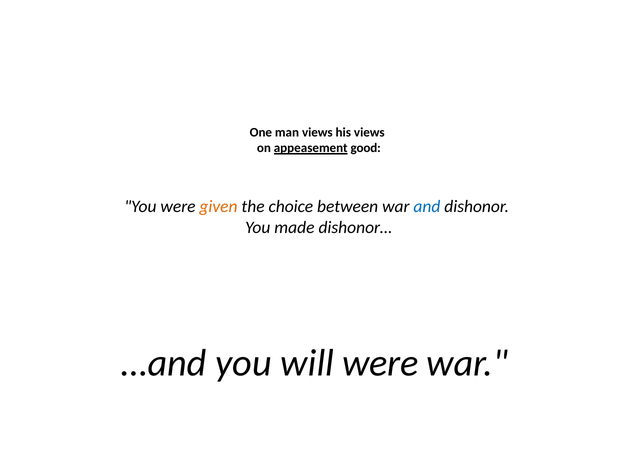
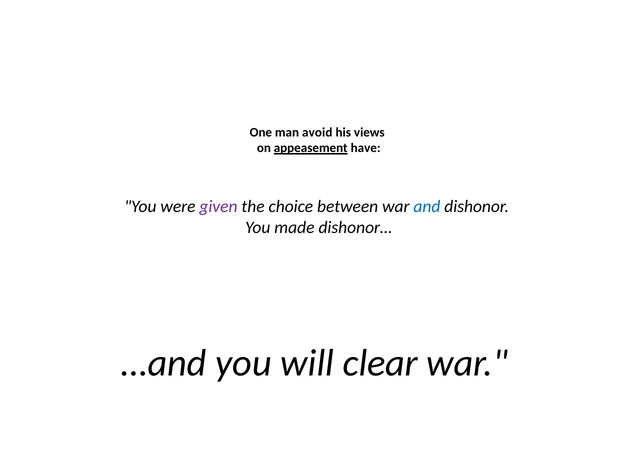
man views: views -> avoid
good: good -> have
given colour: orange -> purple
will were: were -> clear
